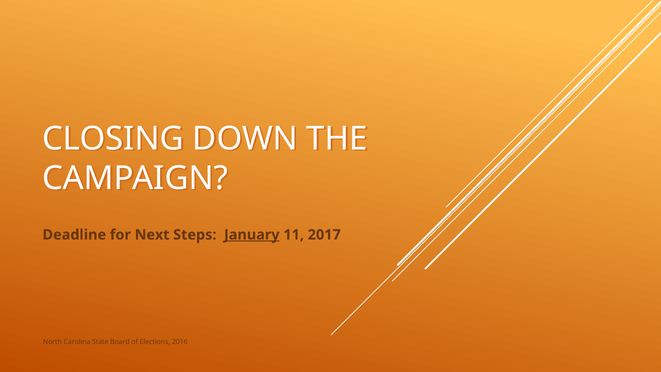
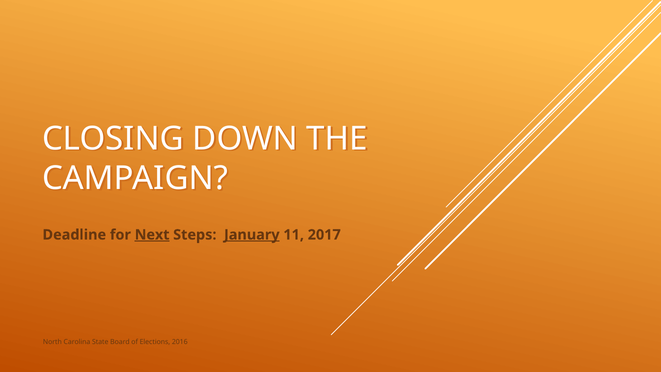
Next underline: none -> present
